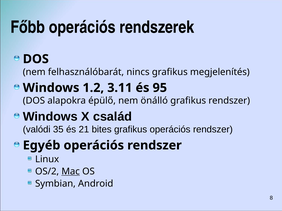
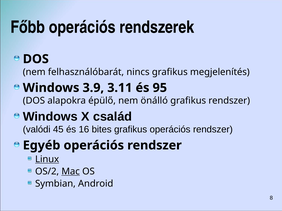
1.2: 1.2 -> 3.9
35: 35 -> 45
21: 21 -> 16
Linux underline: none -> present
